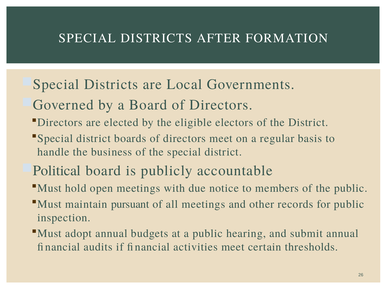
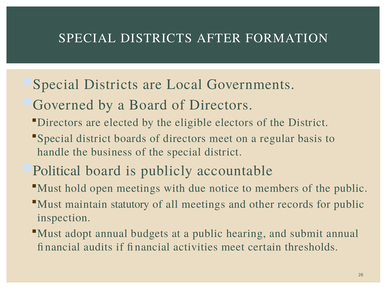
pursuant: pursuant -> statutory
